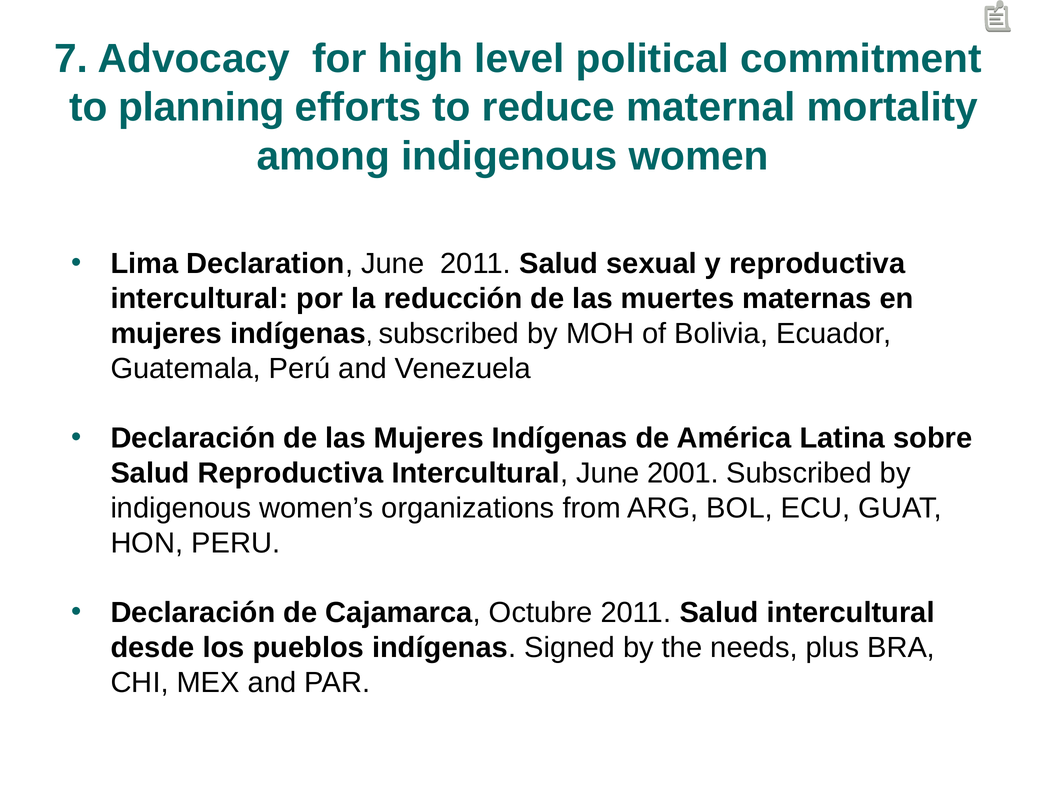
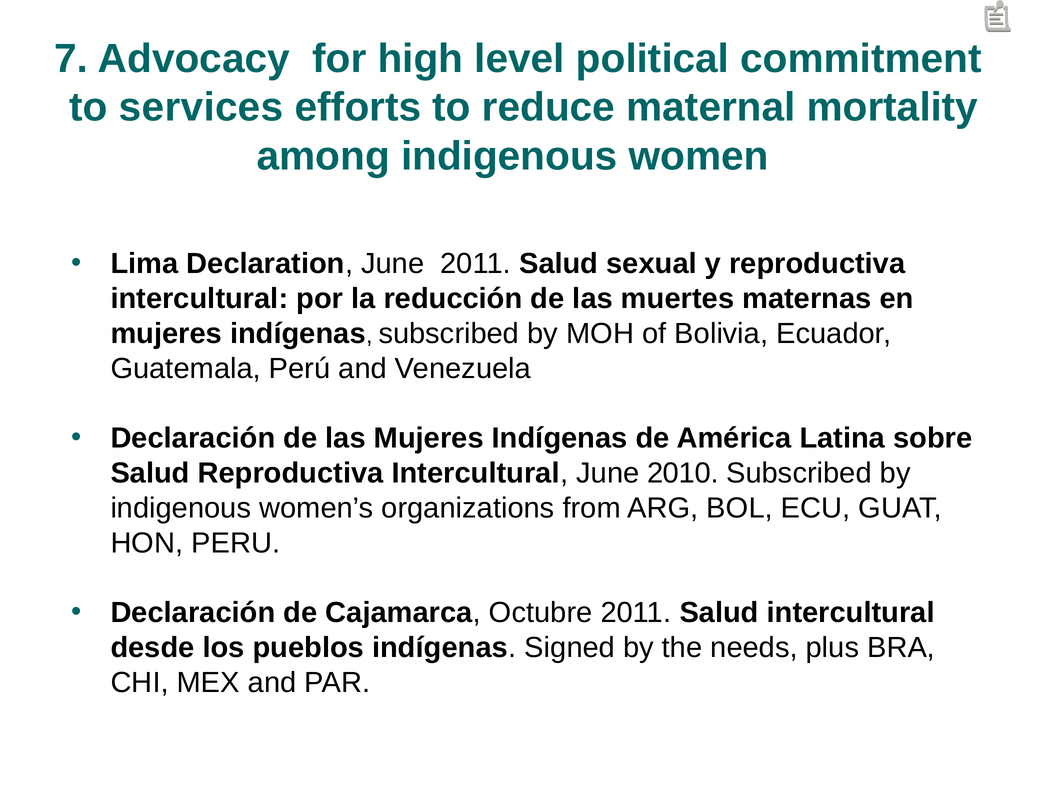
planning: planning -> services
2001: 2001 -> 2010
